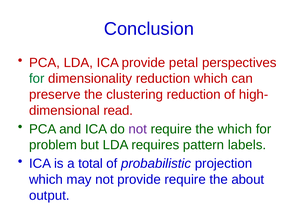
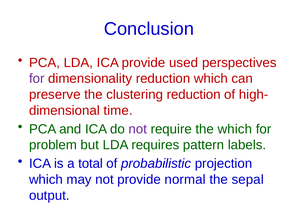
petal: petal -> used
for at (37, 78) colour: green -> purple
read: read -> time
provide require: require -> normal
about: about -> sepal
